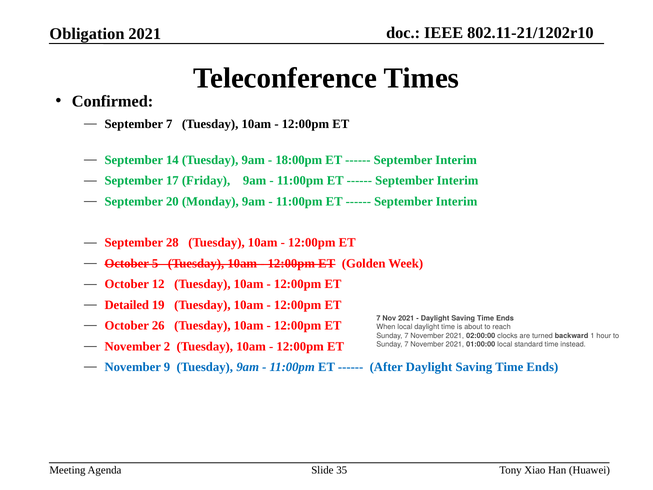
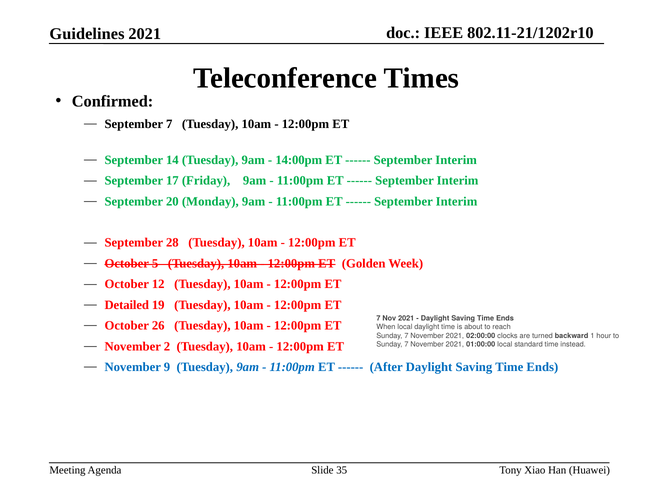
Obligation: Obligation -> Guidelines
18:00pm: 18:00pm -> 14:00pm
